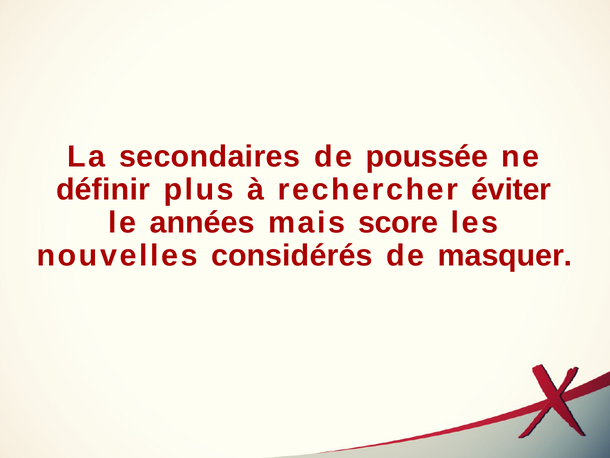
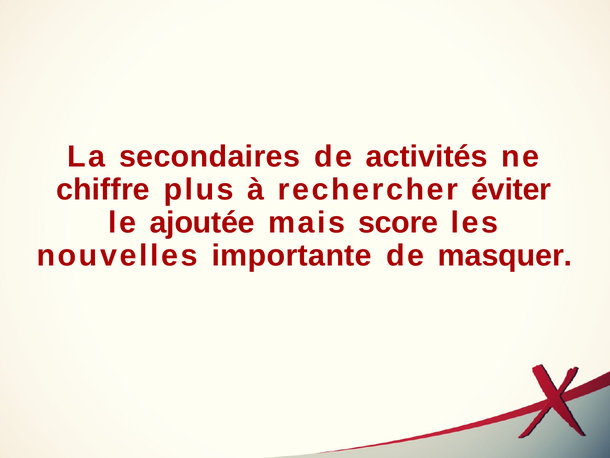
poussée: poussée -> activités
définir: définir -> chiffre
années: années -> ajoutée
considérés: considérés -> importante
